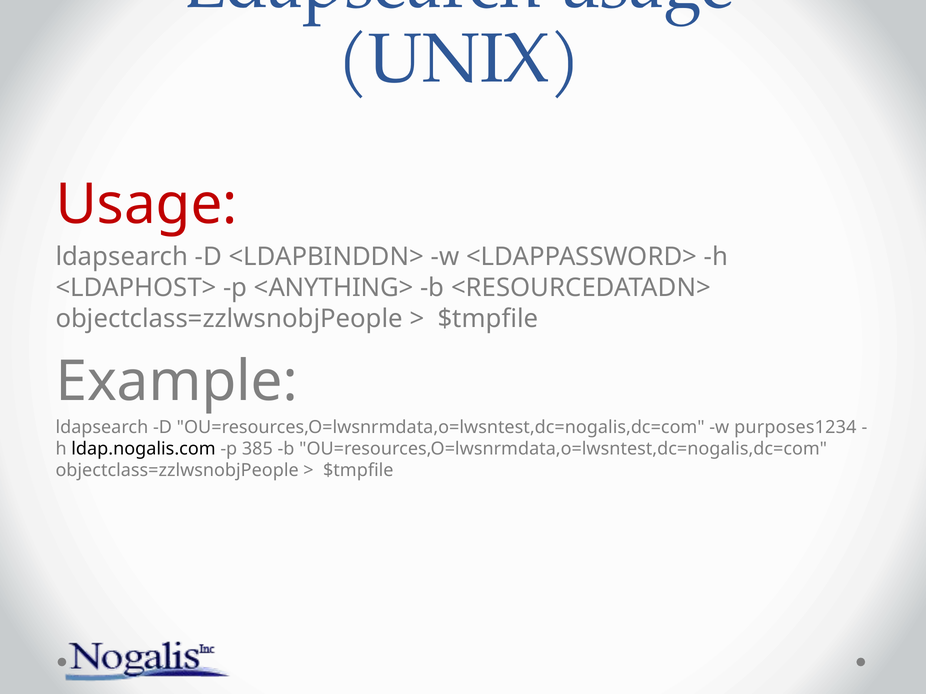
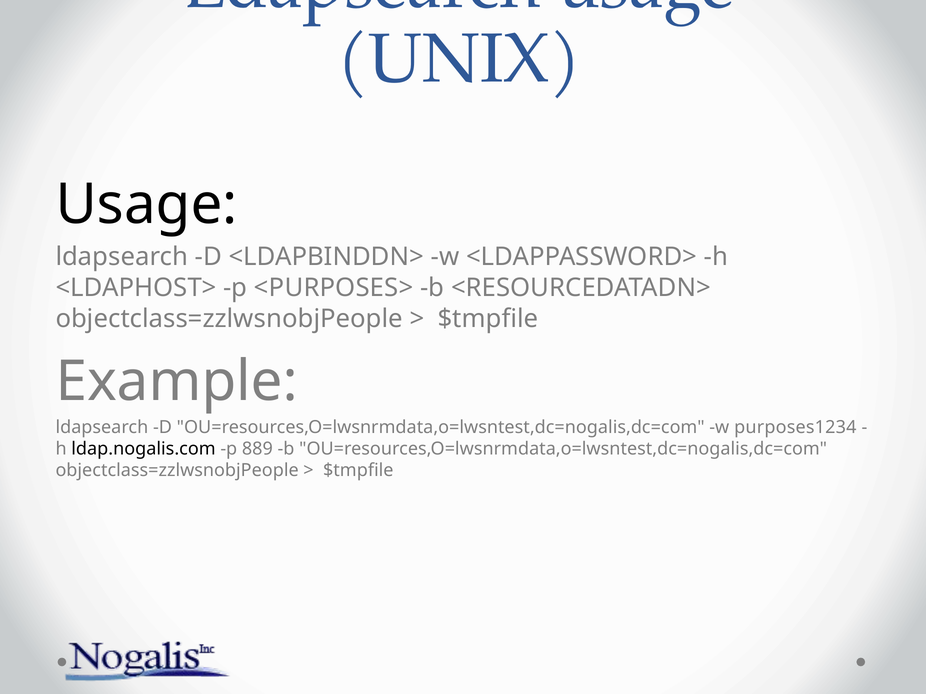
Usage at (147, 205) colour: red -> black
<ANYTHING>: <ANYTHING> -> <PURPOSES>
385: 385 -> 889
